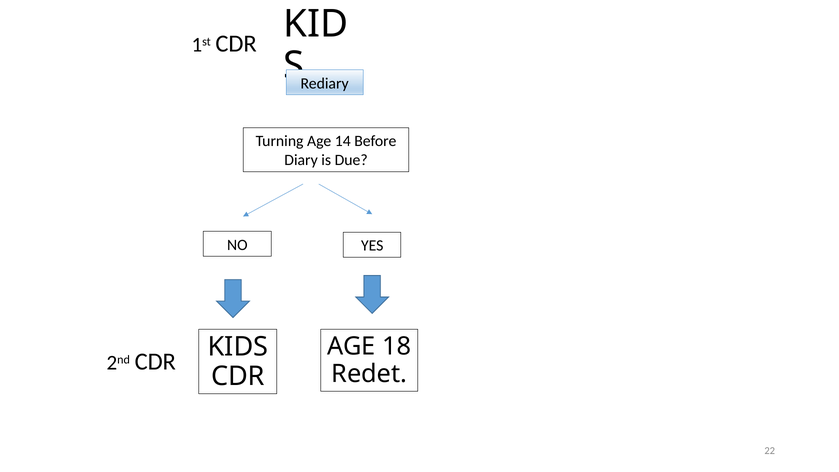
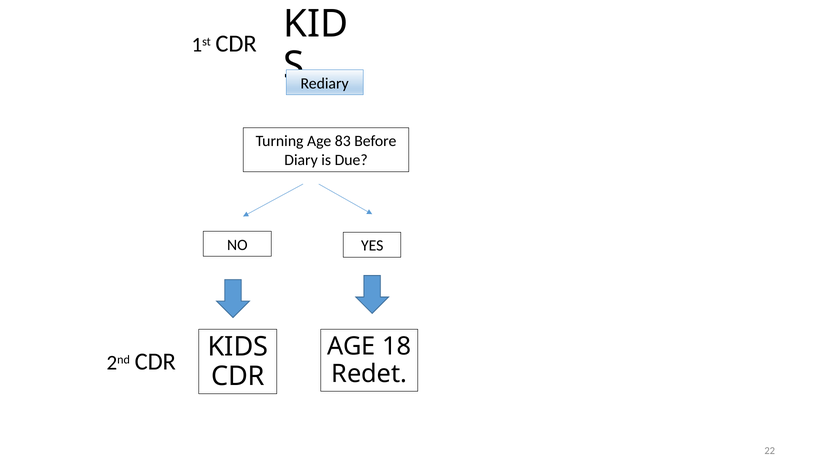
14: 14 -> 83
